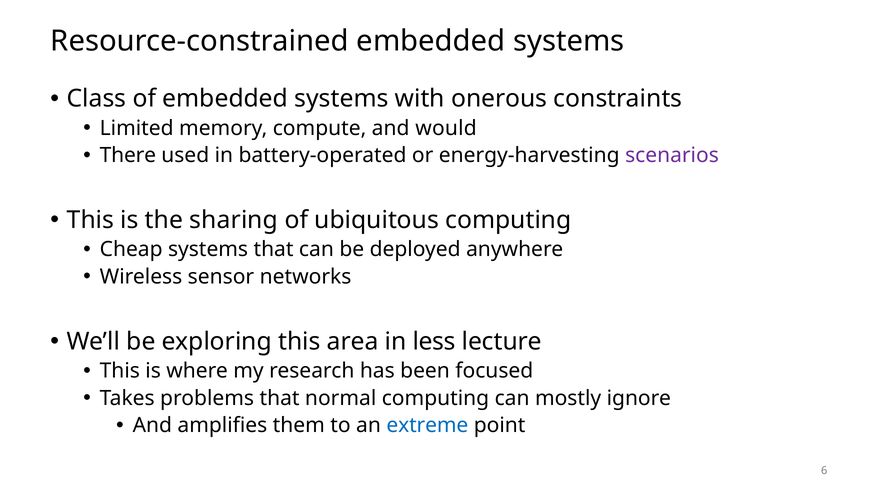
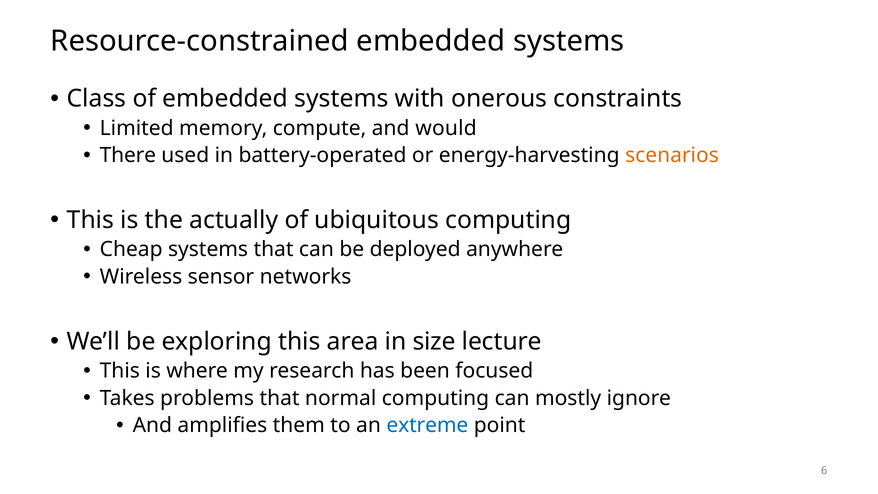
scenarios colour: purple -> orange
sharing: sharing -> actually
less: less -> size
